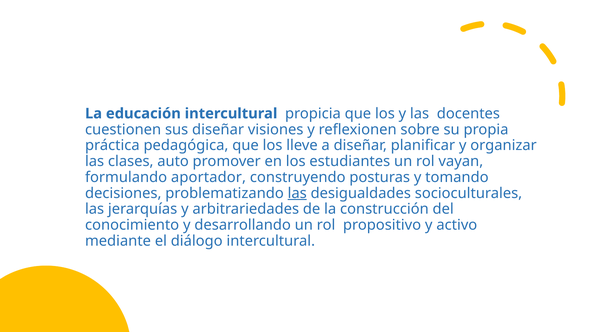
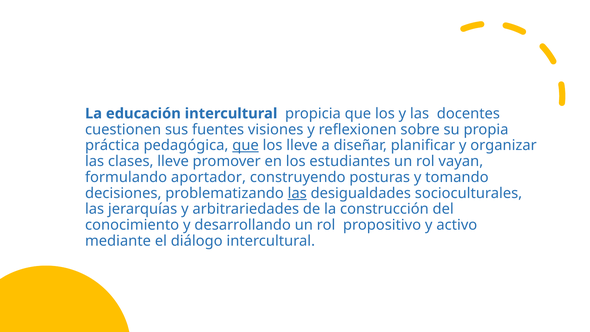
sus diseñar: diseñar -> fuentes
que at (246, 145) underline: none -> present
clases auto: auto -> lleve
